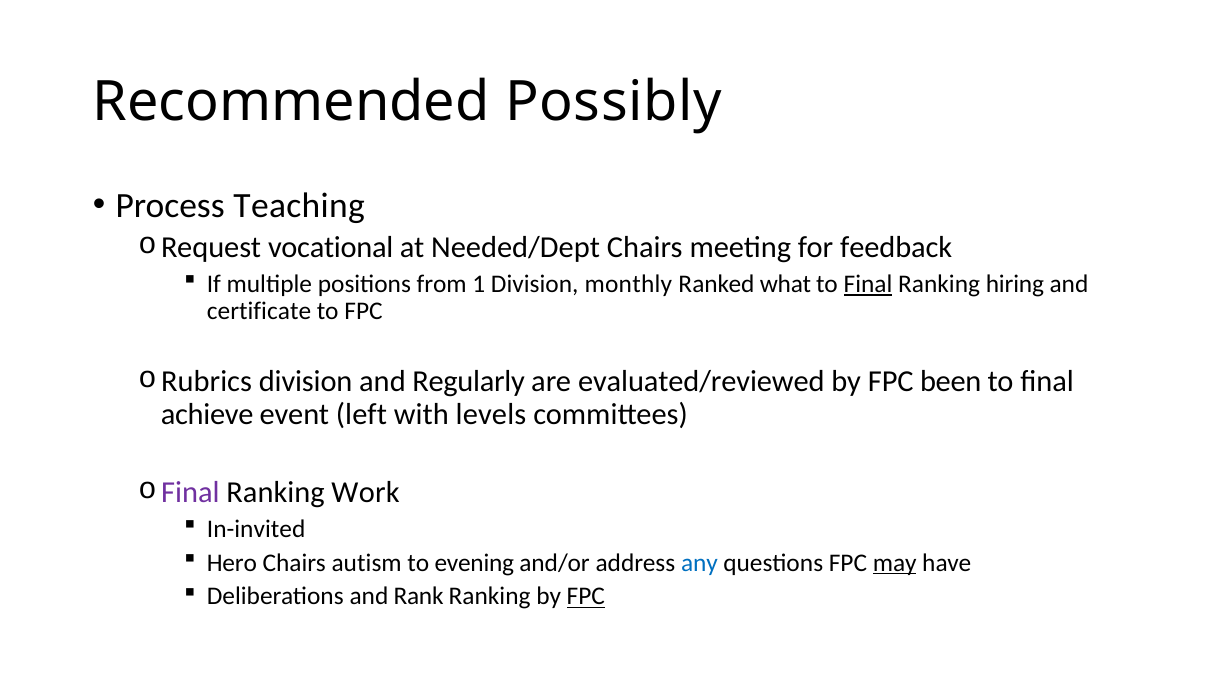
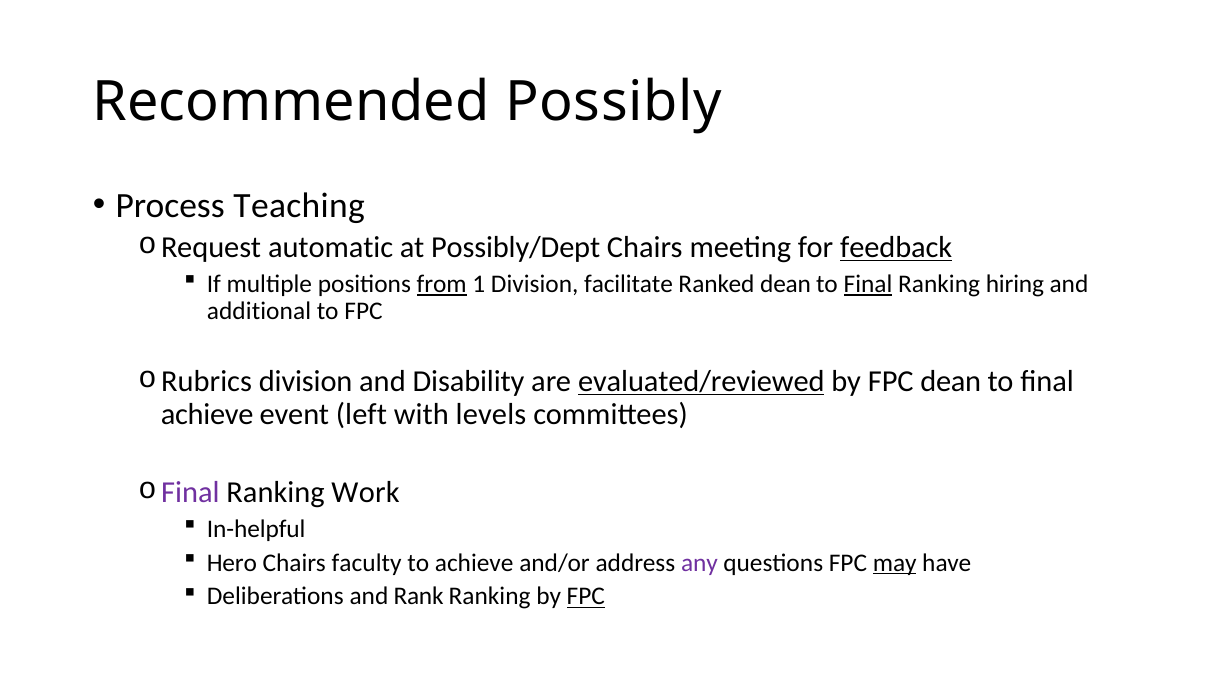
vocational: vocational -> automatic
Needed/Dept: Needed/Dept -> Possibly/Dept
feedback underline: none -> present
from underline: none -> present
monthly: monthly -> facilitate
Ranked what: what -> dean
certificate: certificate -> additional
Regularly: Regularly -> Disability
evaluated/reviewed underline: none -> present
FPC been: been -> dean
In-invited: In-invited -> In-helpful
autism: autism -> faculty
to evening: evening -> achieve
any colour: blue -> purple
